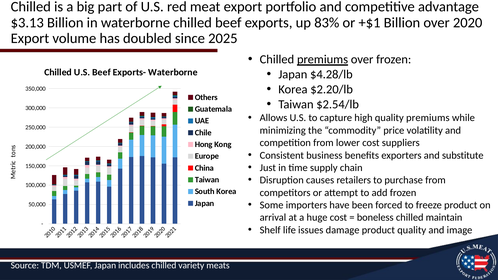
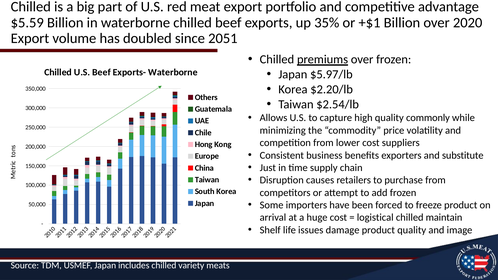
$3.13: $3.13 -> $5.59
83%: 83% -> 35%
2025: 2025 -> 2051
$4.28/lb: $4.28/lb -> $5.97/lb
quality premiums: premiums -> commonly
boneless: boneless -> logistical
